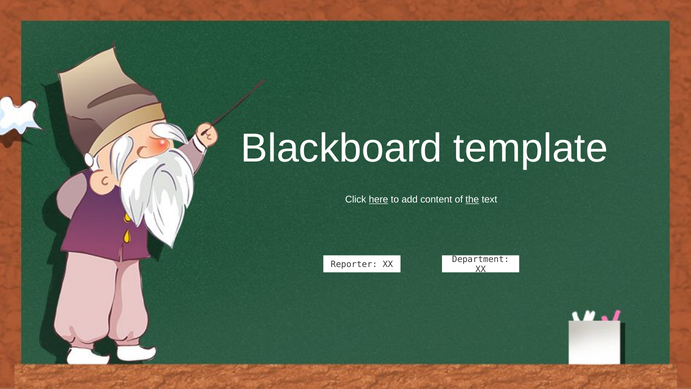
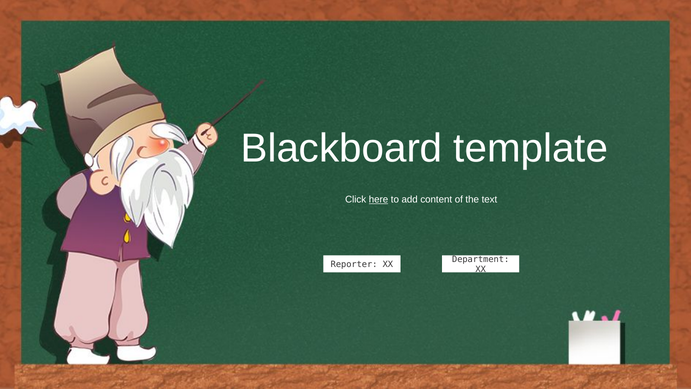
the underline: present -> none
